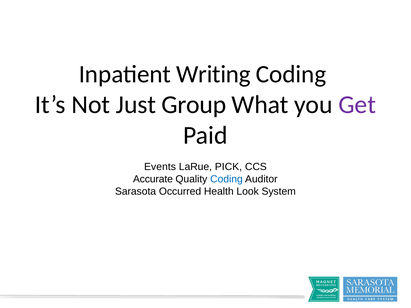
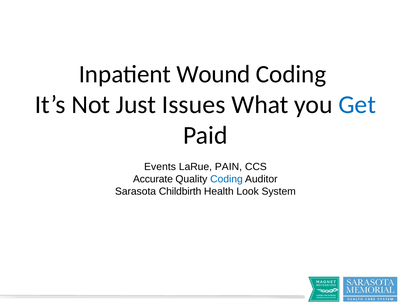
Writing: Writing -> Wound
Group: Group -> Issues
Get colour: purple -> blue
PICK: PICK -> PAIN
Occurred: Occurred -> Childbirth
